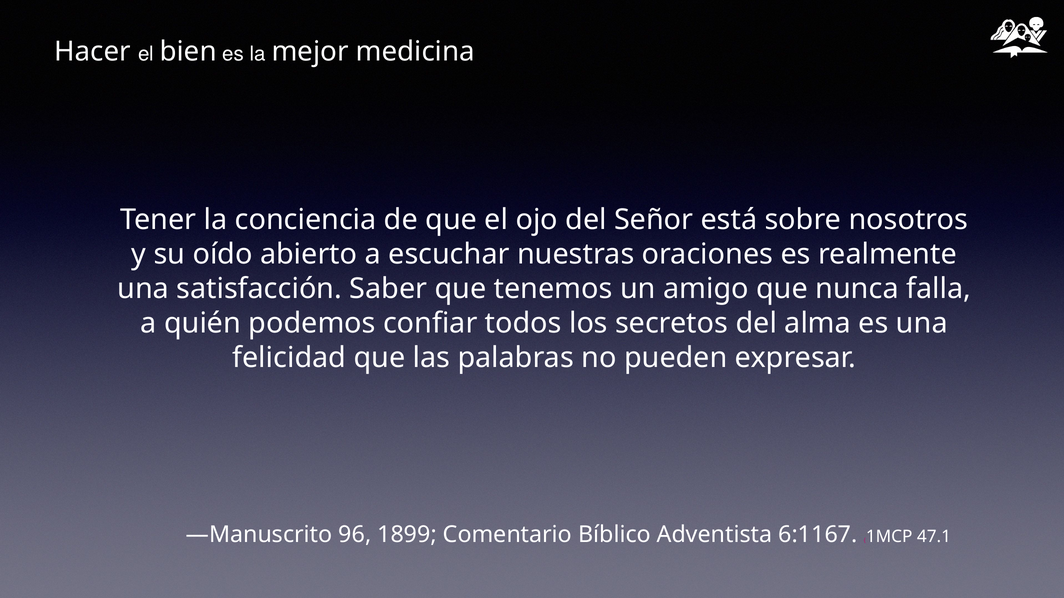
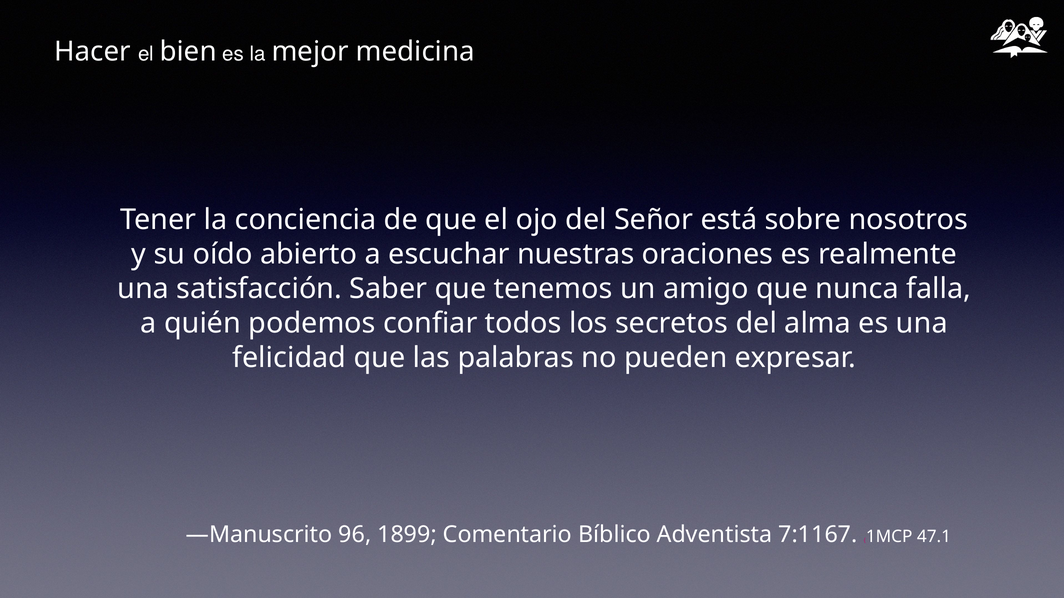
6:1167: 6:1167 -> 7:1167
